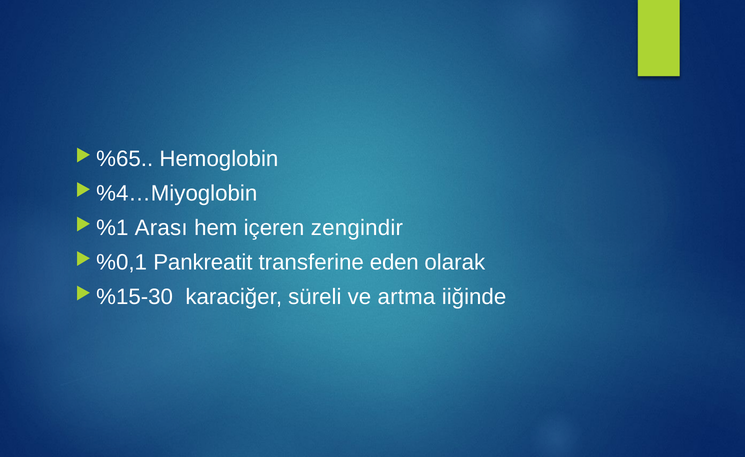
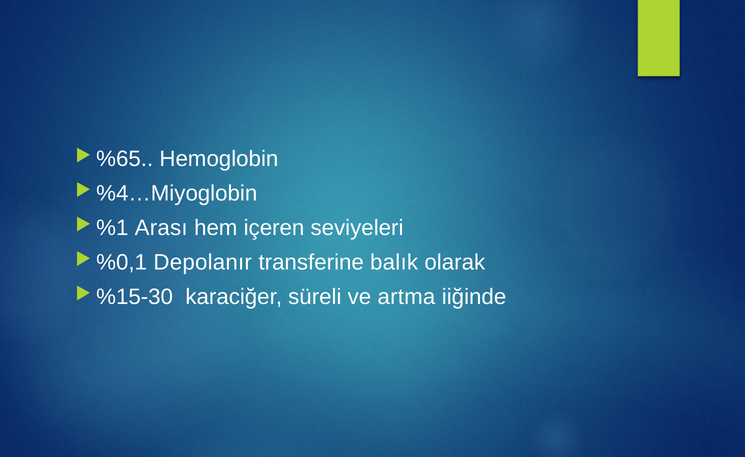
zengindir: zengindir -> seviyeleri
Pankreatit: Pankreatit -> Depolanır
eden: eden -> balık
